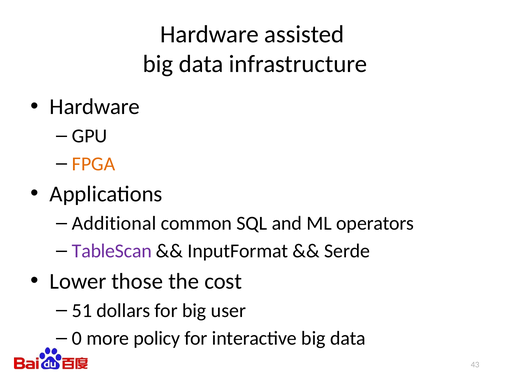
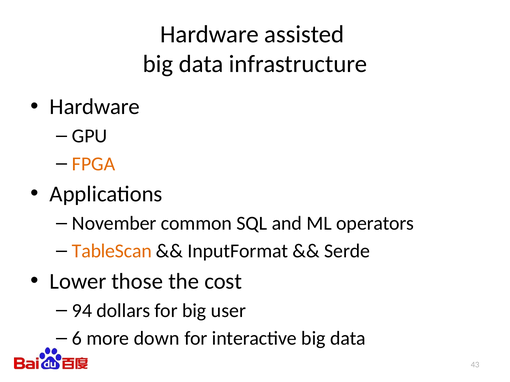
Additional: Additional -> November
TableScan colour: purple -> orange
51: 51 -> 94
0: 0 -> 6
policy: policy -> down
